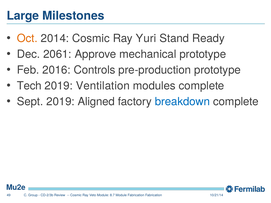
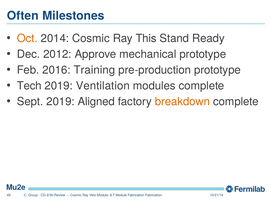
Large: Large -> Often
Yuri: Yuri -> This
2061: 2061 -> 2012
Controls: Controls -> Training
breakdown colour: blue -> orange
